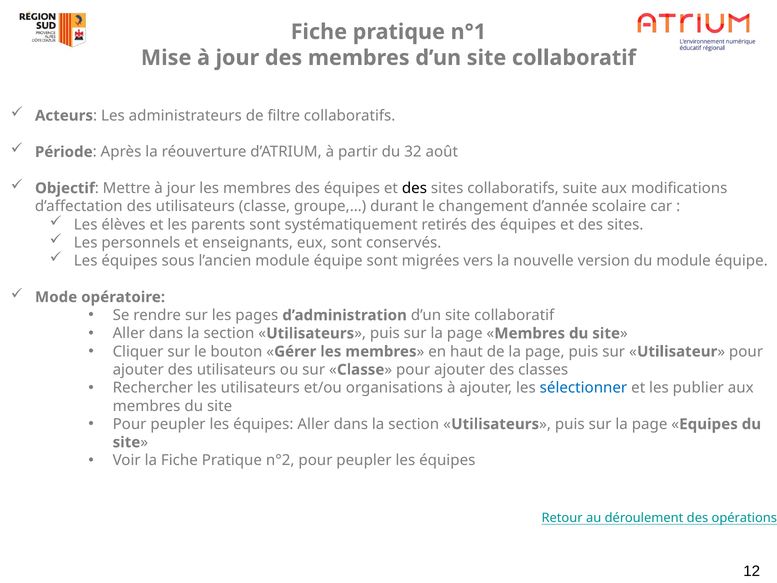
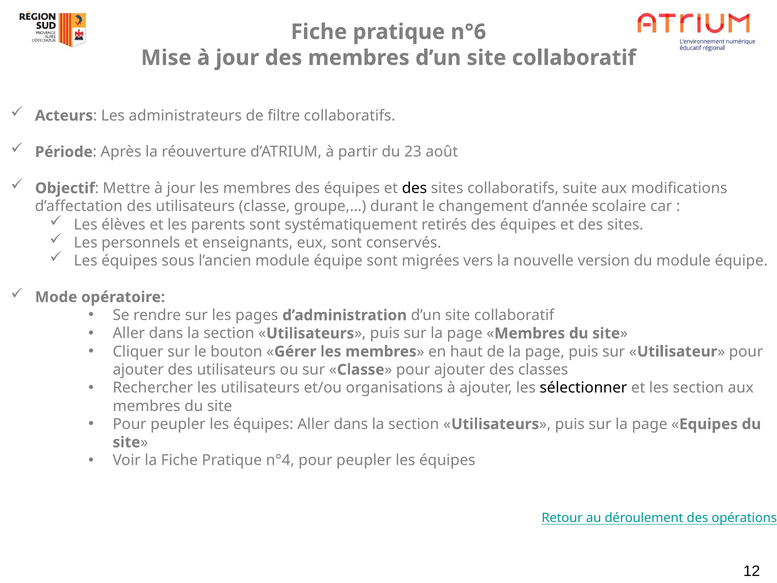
n°1: n°1 -> n°6
32: 32 -> 23
sélectionner colour: blue -> black
les publier: publier -> section
n°2: n°2 -> n°4
